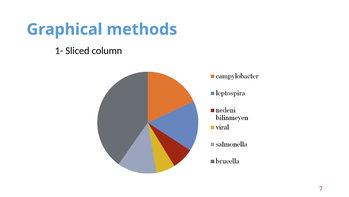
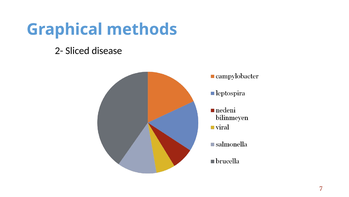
1-: 1- -> 2-
column: column -> disease
